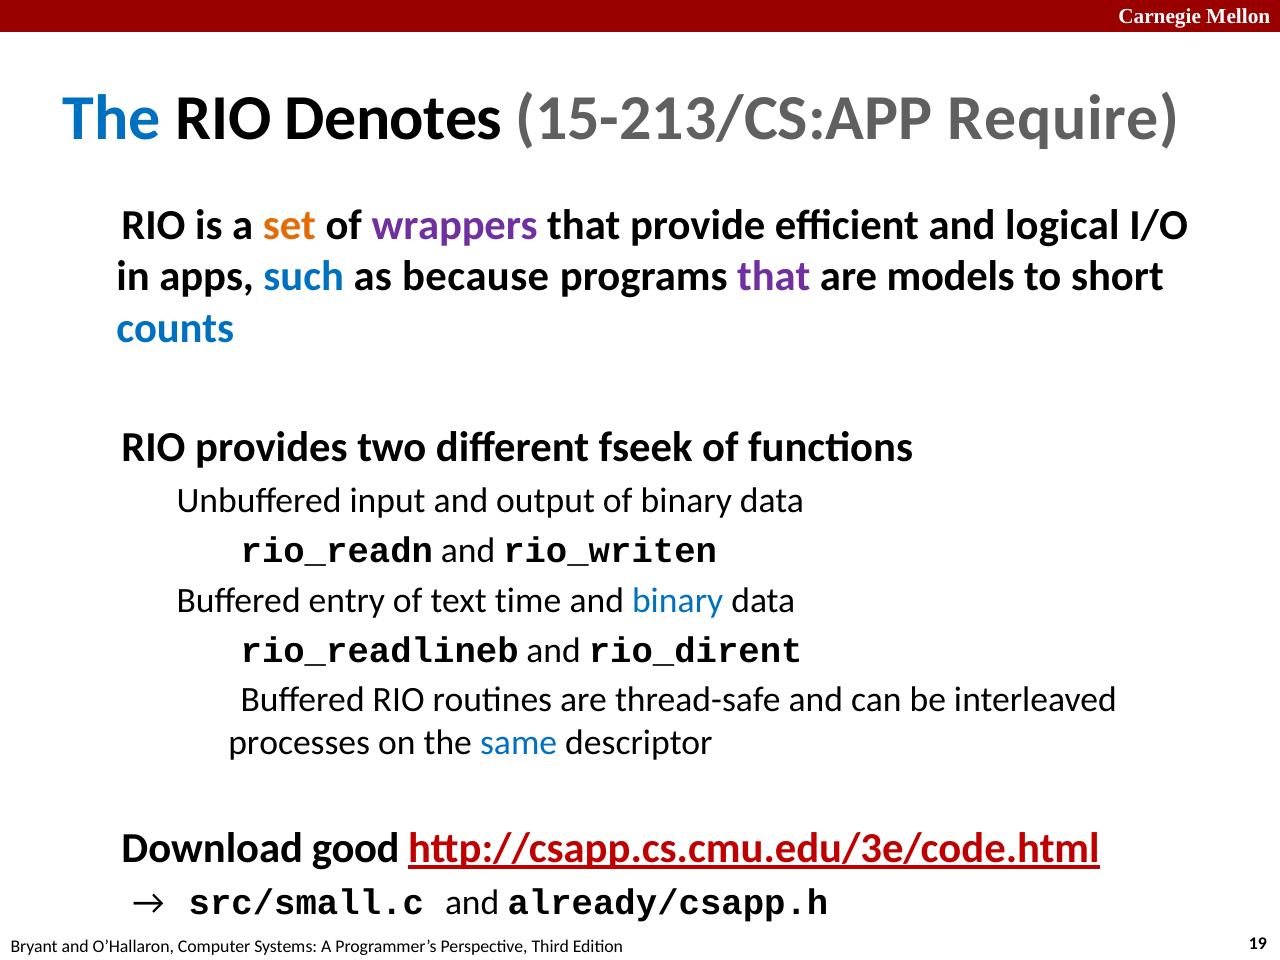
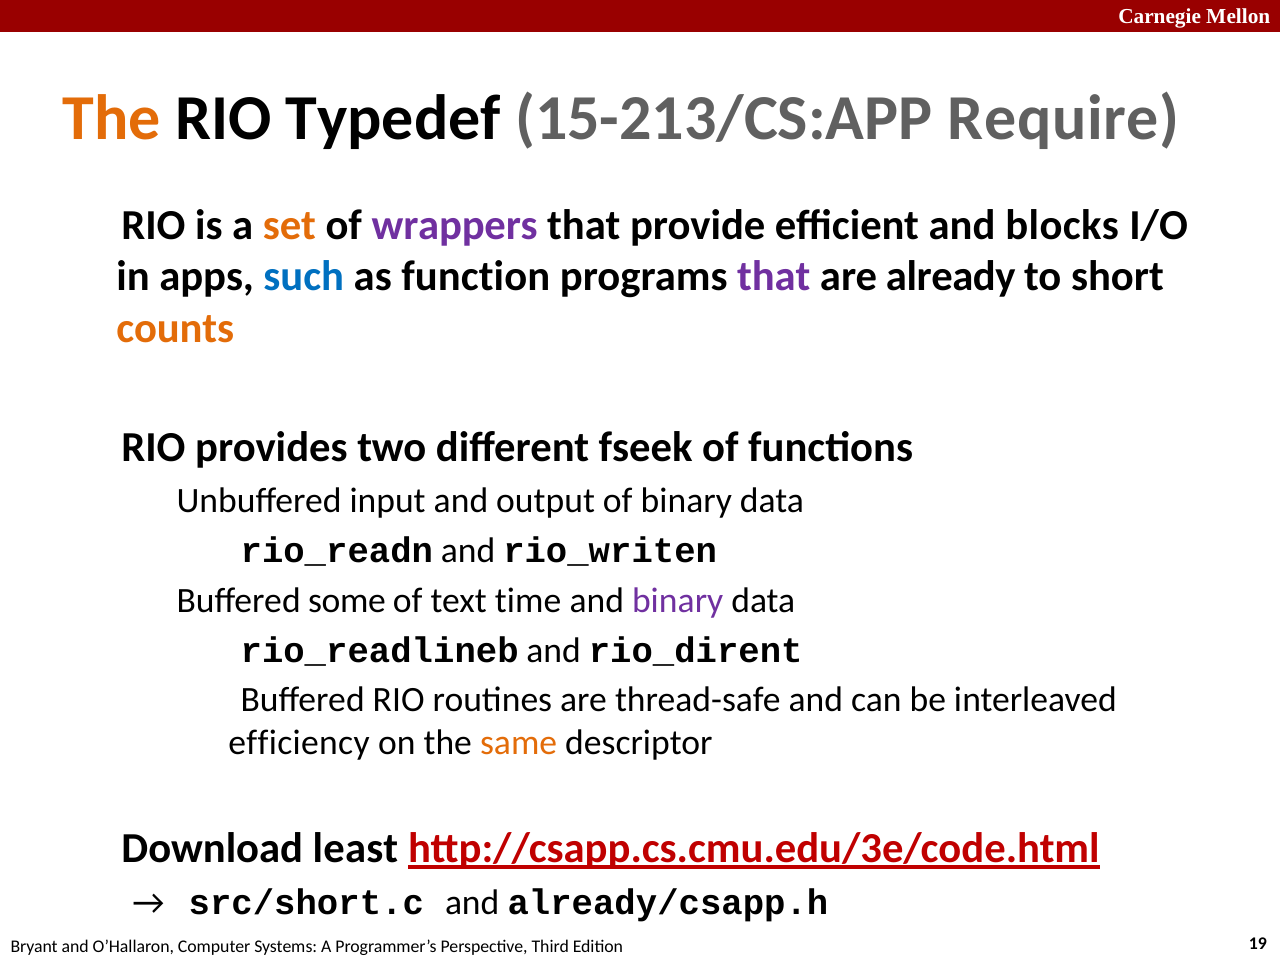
The at (112, 119) colour: blue -> orange
Denotes: Denotes -> Typedef
logical: logical -> blocks
because: because -> function
models: models -> already
counts colour: blue -> orange
entry: entry -> some
binary at (678, 601) colour: blue -> purple
processes: processes -> efficiency
same colour: blue -> orange
good: good -> least
src/small.c: src/small.c -> src/short.c
